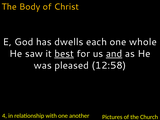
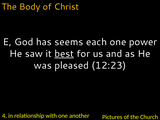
dwells: dwells -> seems
whole: whole -> power
and underline: present -> none
12:58: 12:58 -> 12:23
